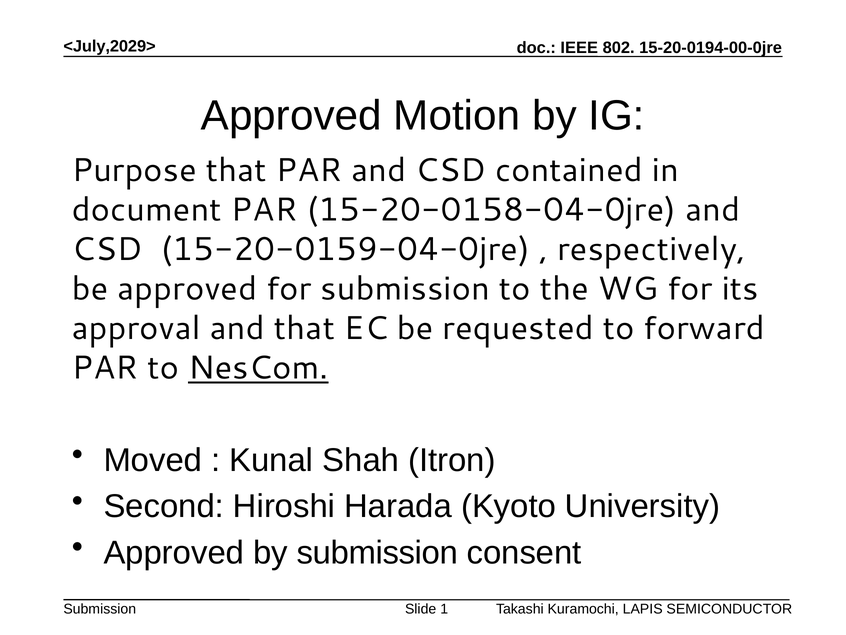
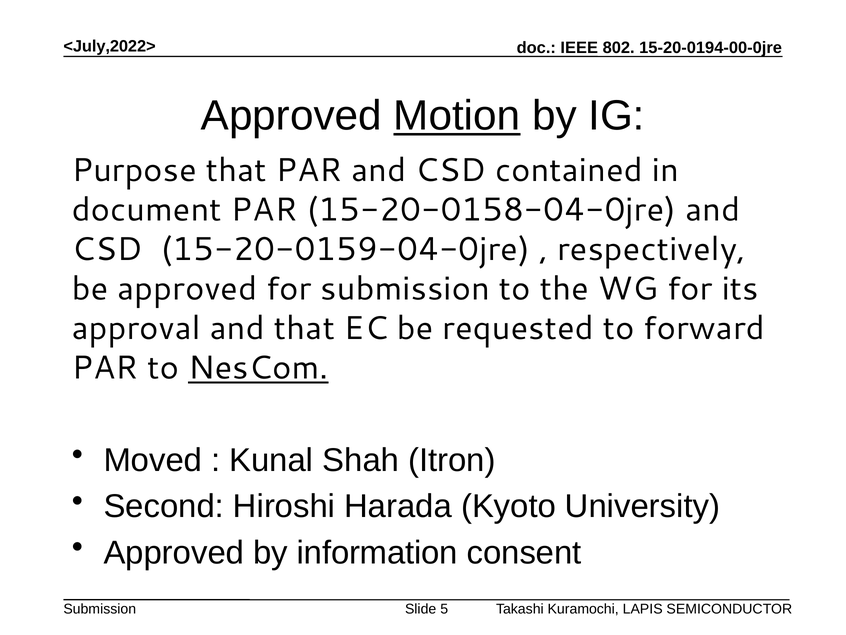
<July,2029>: <July,2029> -> <July,2022>
Motion underline: none -> present
by submission: submission -> information
1: 1 -> 5
